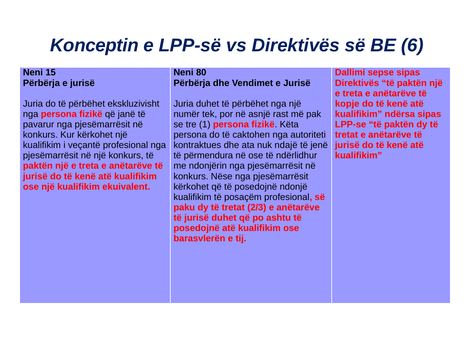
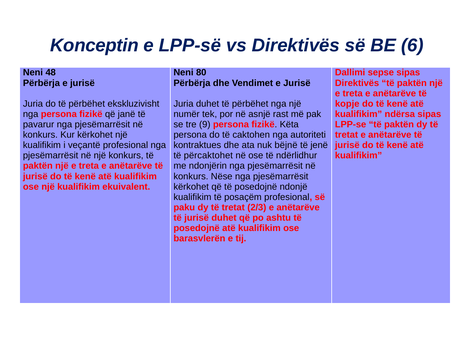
15: 15 -> 48
1: 1 -> 9
ndajë: ndajë -> bëjnë
përmendura: përmendura -> përcaktohet
